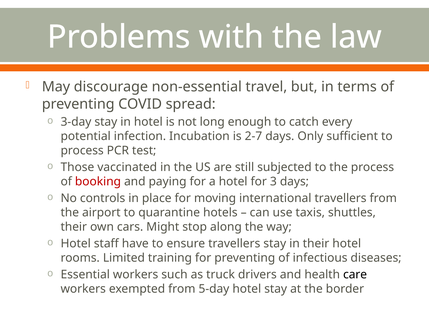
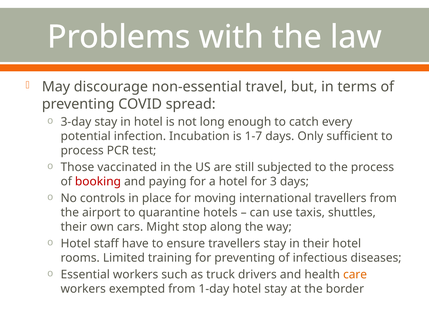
2-7: 2-7 -> 1-7
care colour: black -> orange
5-day: 5-day -> 1-day
